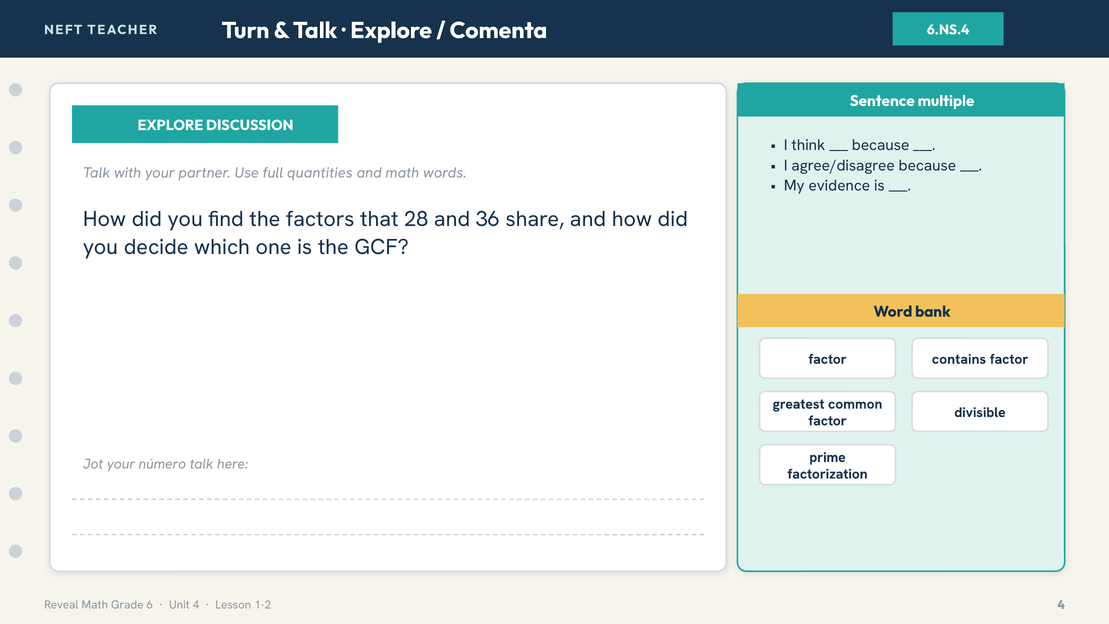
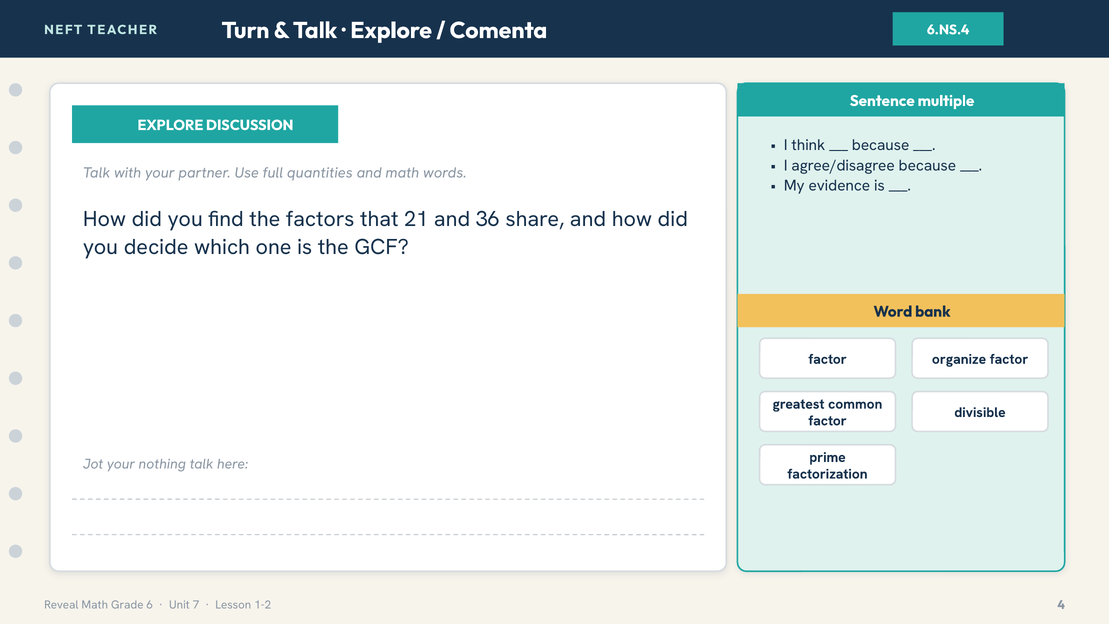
28: 28 -> 21
contains: contains -> organize
número: número -> nothing
Unit 4: 4 -> 7
